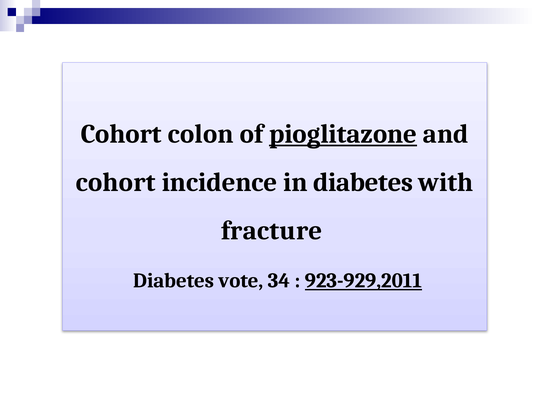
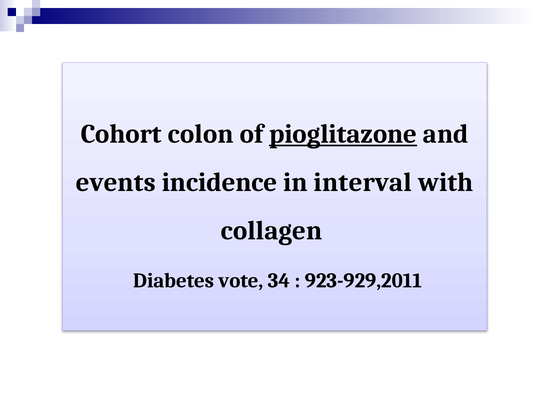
cohort at (116, 182): cohort -> events
in diabetes: diabetes -> interval
fracture: fracture -> collagen
923-929,2011 underline: present -> none
